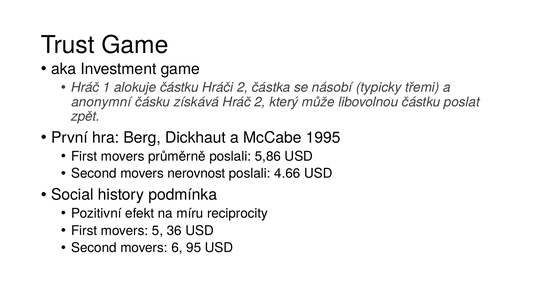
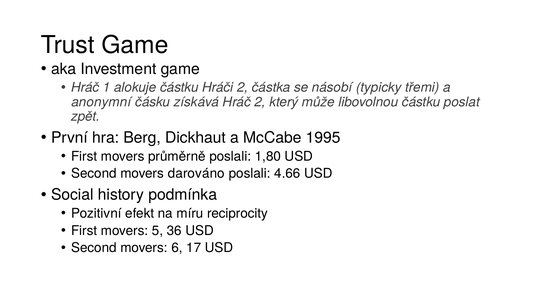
5,86: 5,86 -> 1,80
nerovnost: nerovnost -> darováno
95: 95 -> 17
